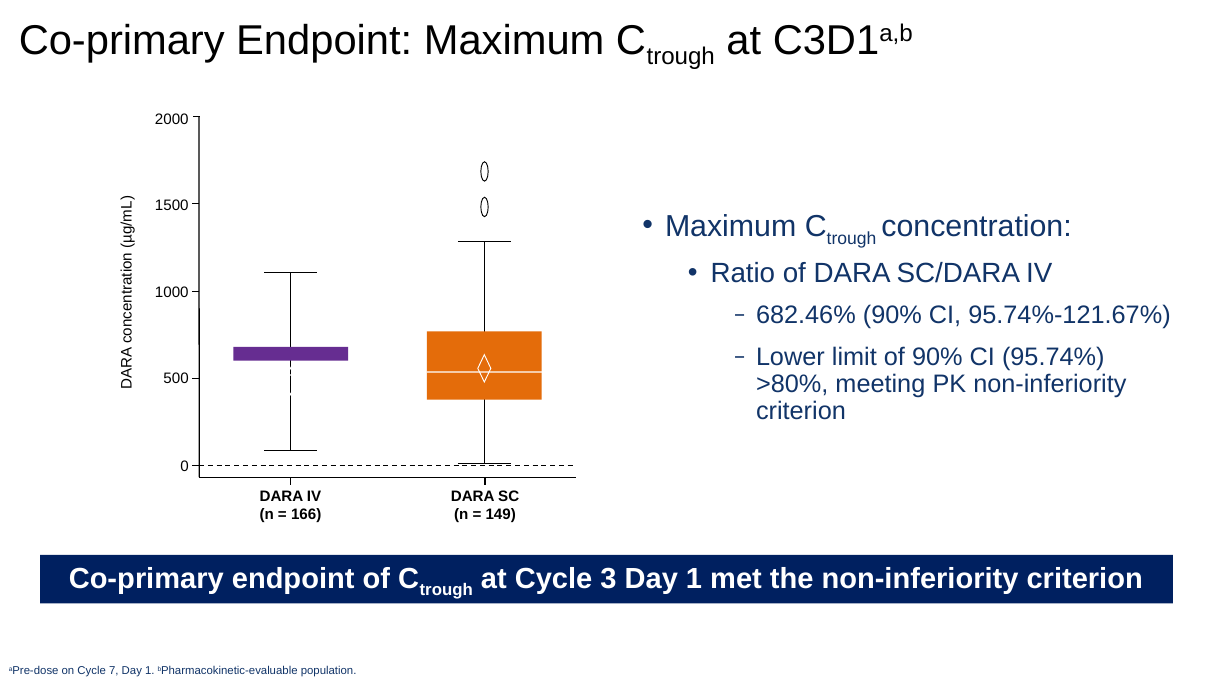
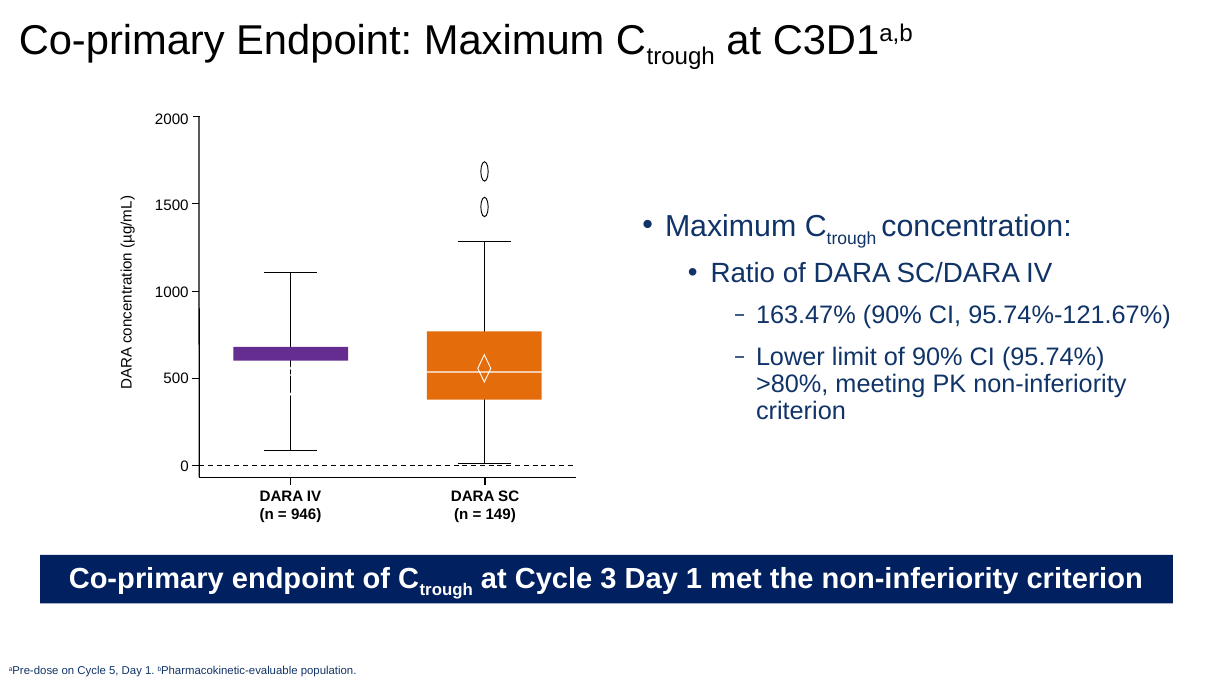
682.46%: 682.46% -> 163.47%
166: 166 -> 946
7: 7 -> 5
